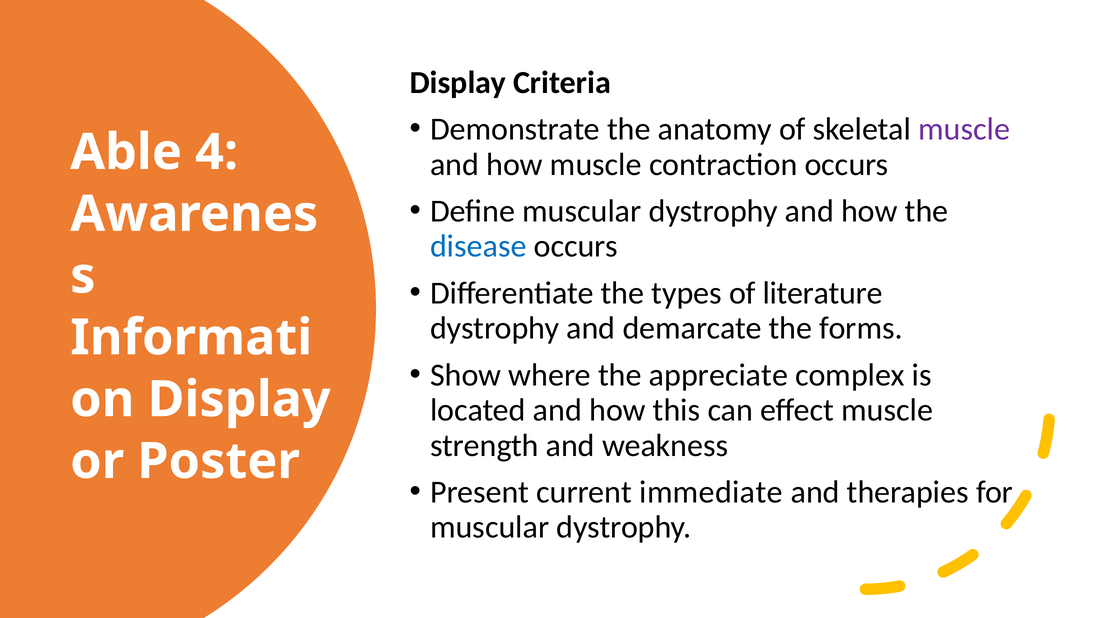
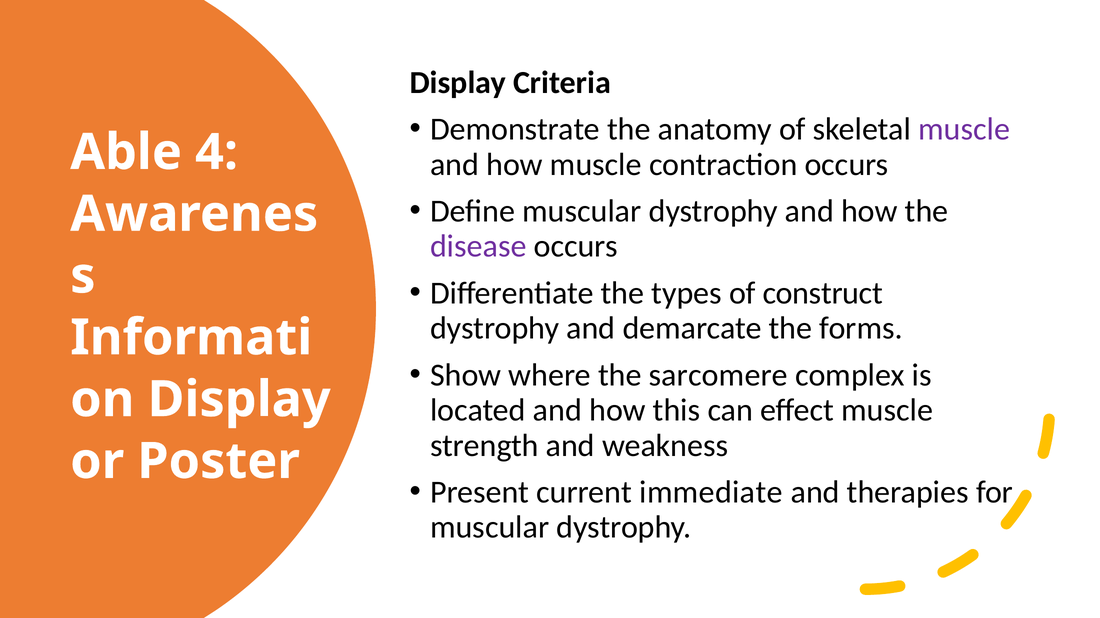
disease colour: blue -> purple
literature: literature -> construct
appreciate: appreciate -> sarcomere
